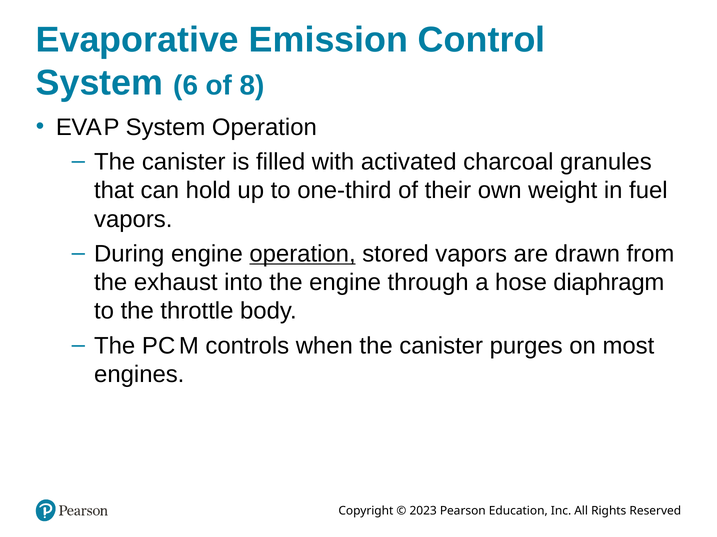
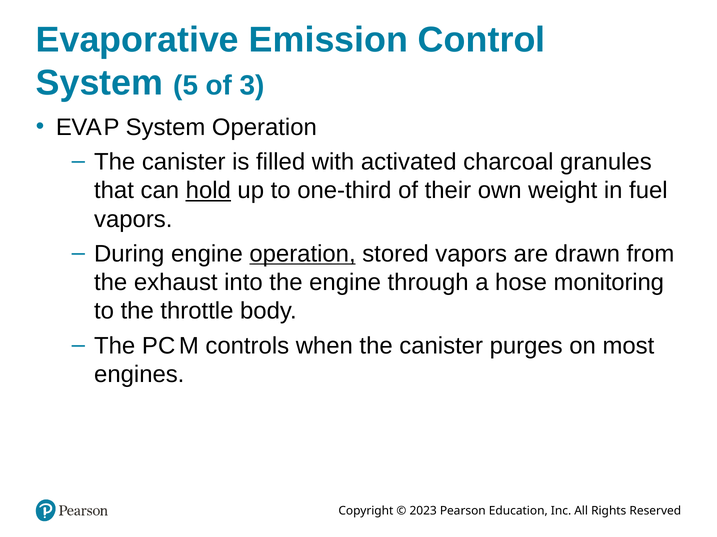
6: 6 -> 5
8: 8 -> 3
hold underline: none -> present
diaphragm: diaphragm -> monitoring
